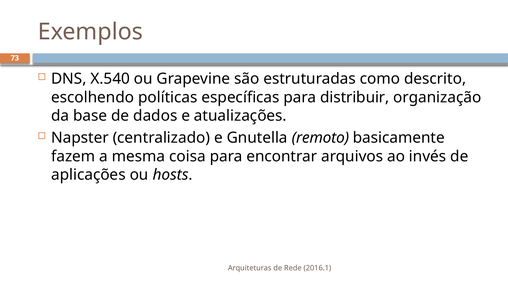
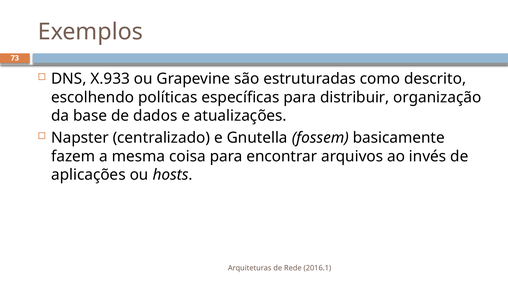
X.540: X.540 -> X.933
remoto: remoto -> fossem
